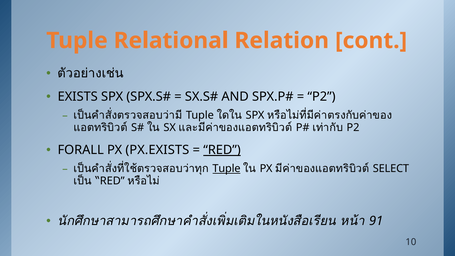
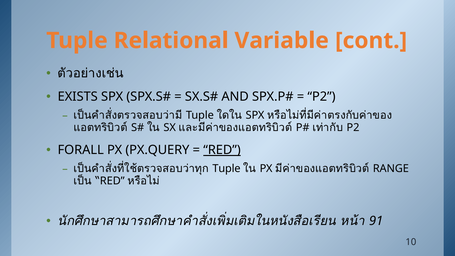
Relation: Relation -> Variable
PX.EXISTS: PX.EXISTS -> PX.QUERY
Tuple at (227, 169) underline: present -> none
SELECT: SELECT -> RANGE
